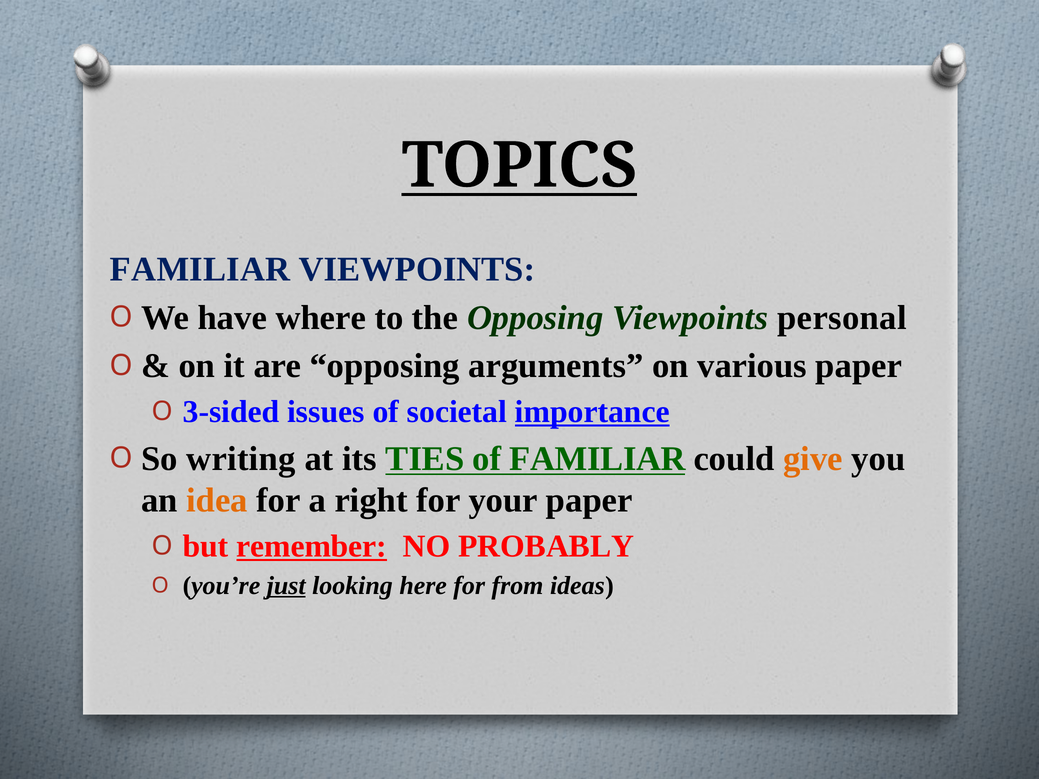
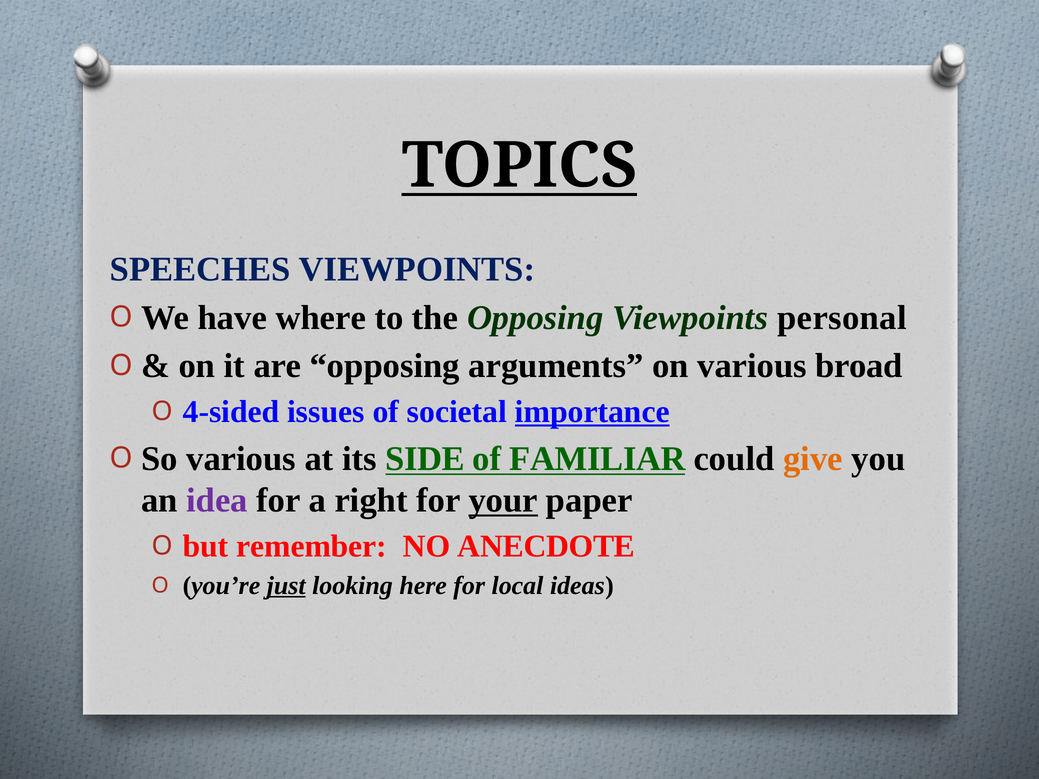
FAMILIAR at (200, 269): FAMILIAR -> SPEECHES
various paper: paper -> broad
3-sided: 3-sided -> 4-sided
So writing: writing -> various
TIES: TIES -> SIDE
idea colour: orange -> purple
your underline: none -> present
remember underline: present -> none
PROBABLY: PROBABLY -> ANECDOTE
from: from -> local
